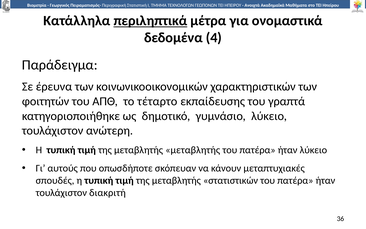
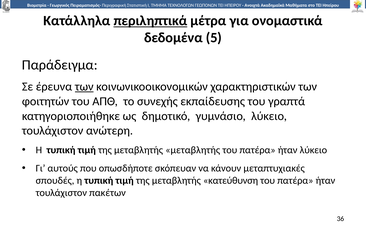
4: 4 -> 5
των at (84, 87) underline: none -> present
τέταρτο: τέταρτο -> συνεχής
στατιστικών: στατιστικών -> κατεύθυνση
διακριτή: διακριτή -> πακέτων
